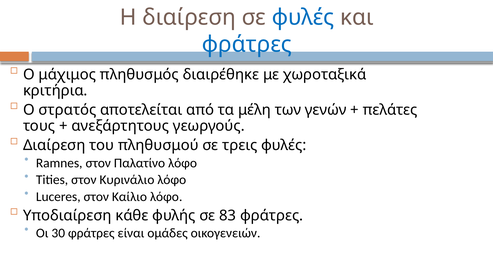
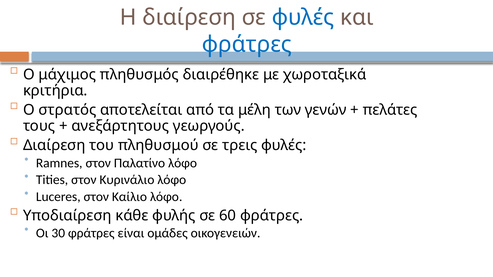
83: 83 -> 60
